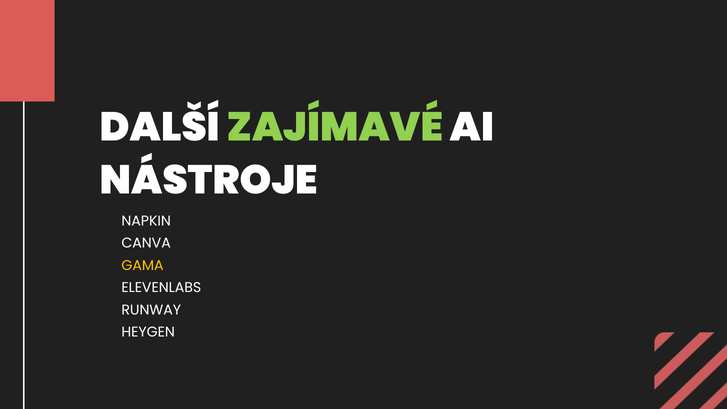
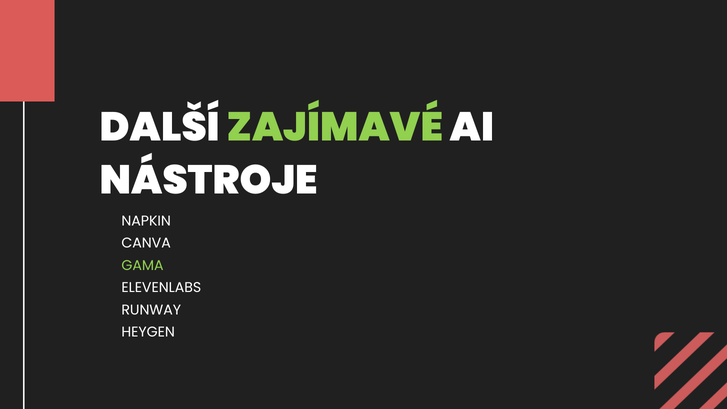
GAMA colour: yellow -> light green
